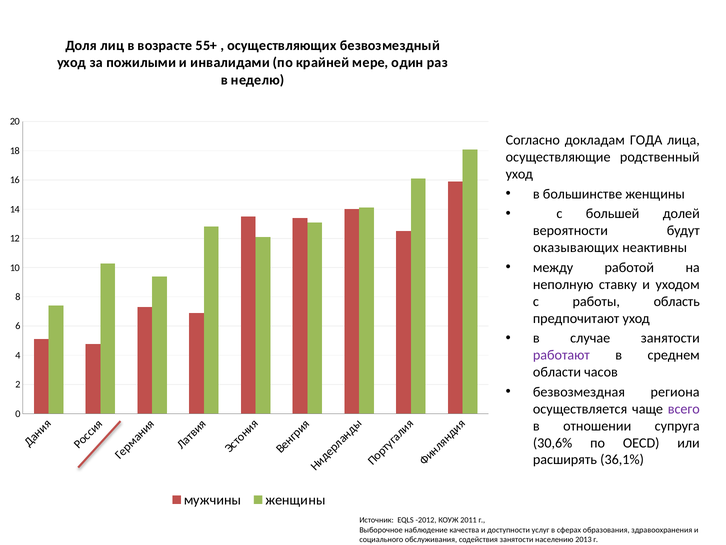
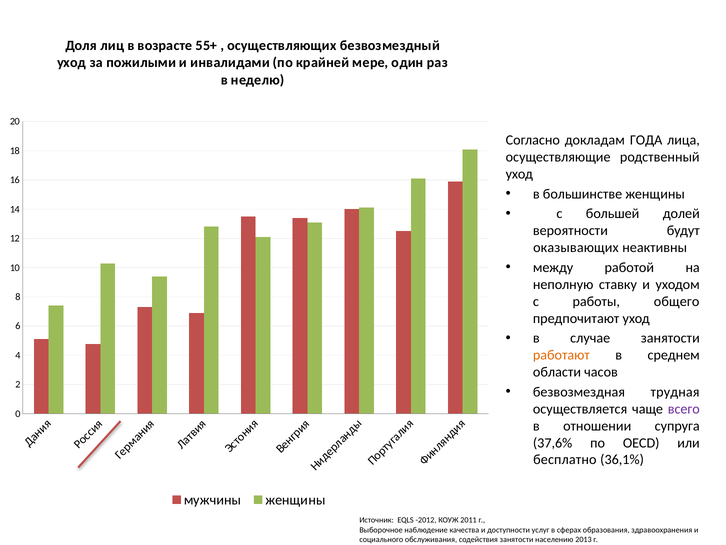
область: область -> общего
работают colour: purple -> orange
региона: региона -> трудная
30,6%: 30,6% -> 37,6%
расширять: расширять -> бесплатно
